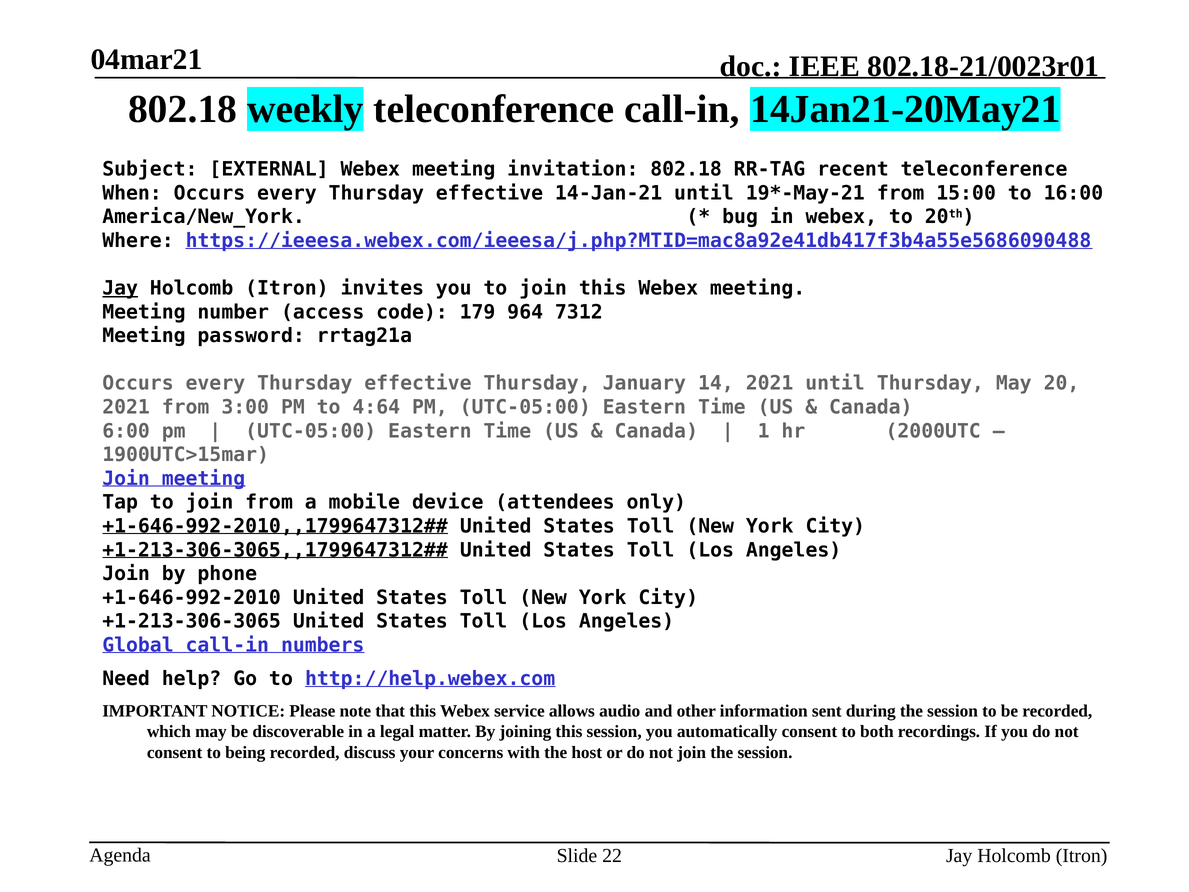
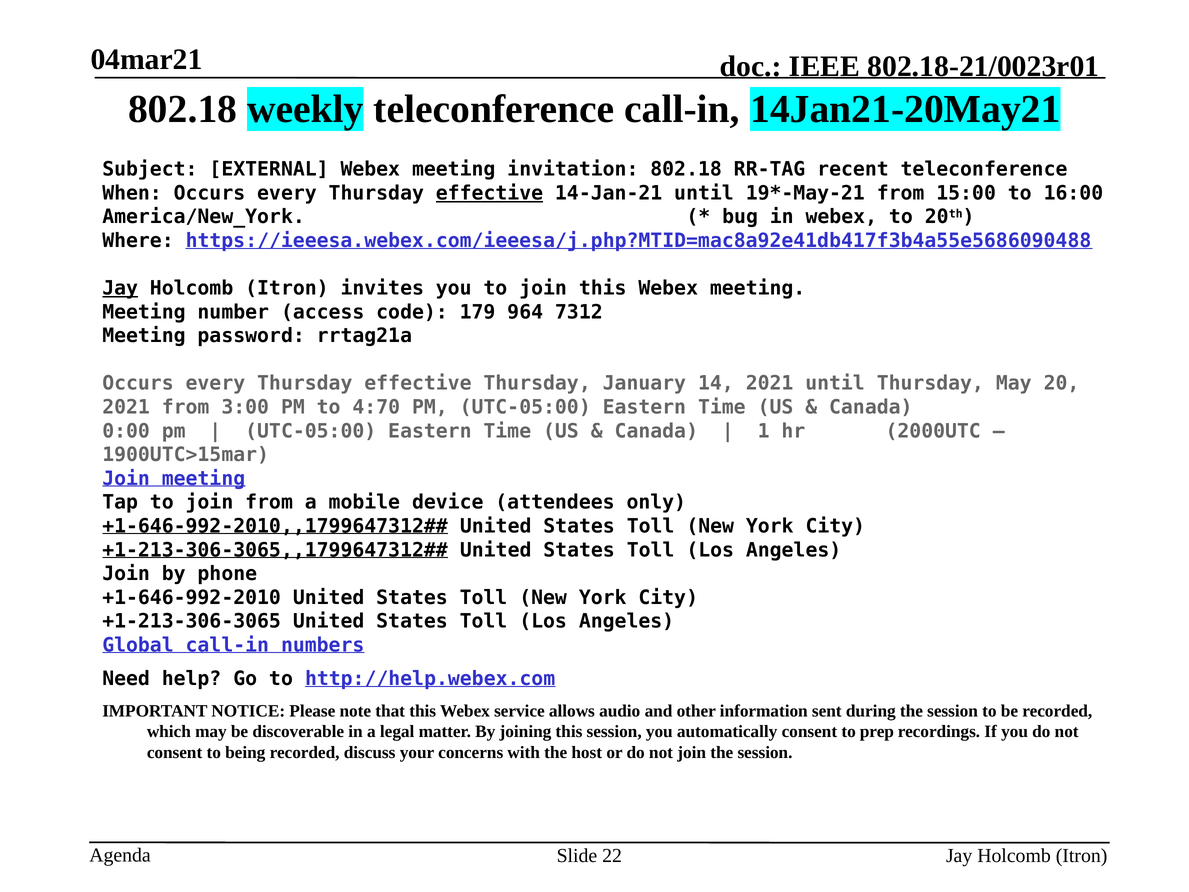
effective at (489, 193) underline: none -> present
4:64: 4:64 -> 4:70
6:00: 6:00 -> 0:00
both: both -> prep
